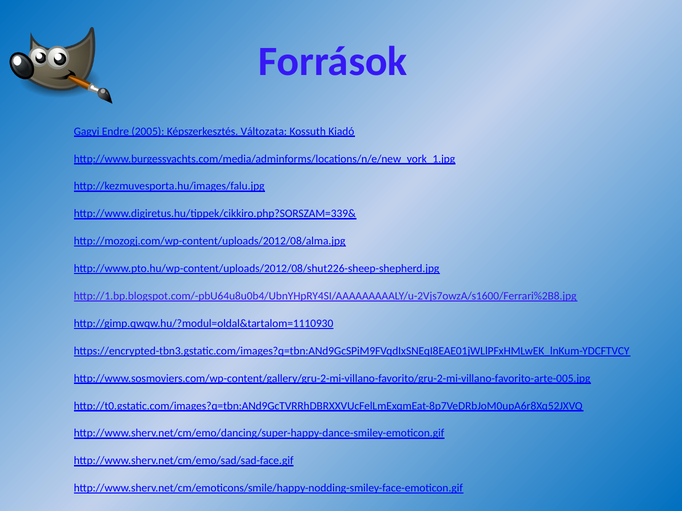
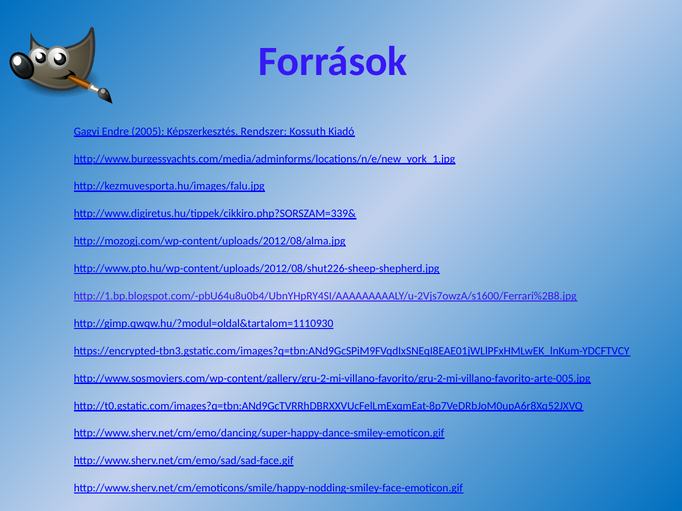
Változata: Változata -> Rendszer
